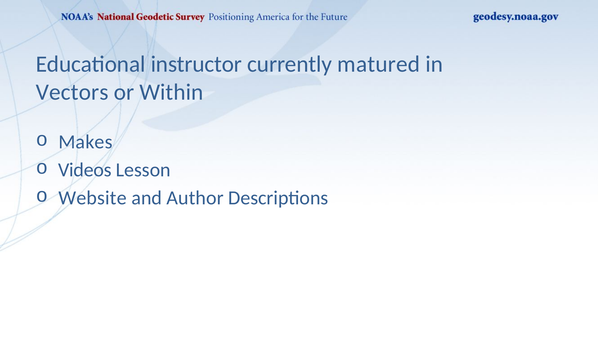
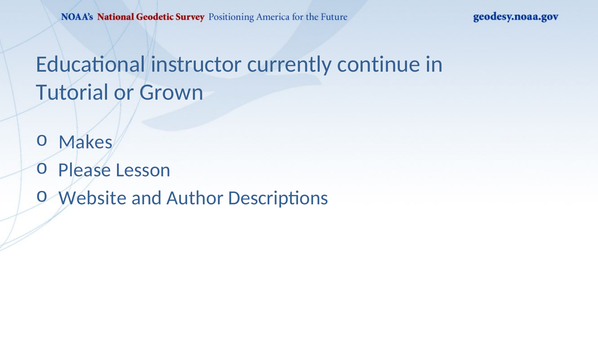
matured: matured -> continue
Vectors: Vectors -> Tutorial
Within: Within -> Grown
Videos: Videos -> Please
